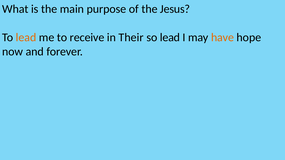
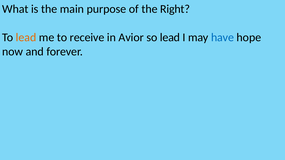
Jesus: Jesus -> Right
Their: Their -> Avior
have colour: orange -> blue
